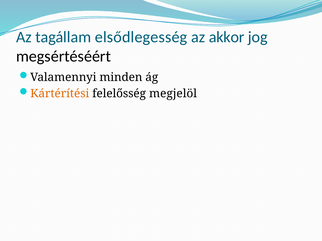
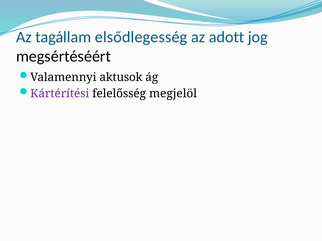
akkor: akkor -> adott
minden: minden -> aktusok
Kártérítési colour: orange -> purple
